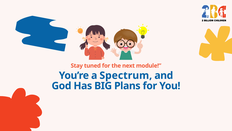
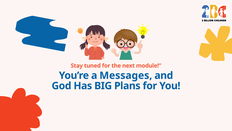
Spectrum: Spectrum -> Messages
